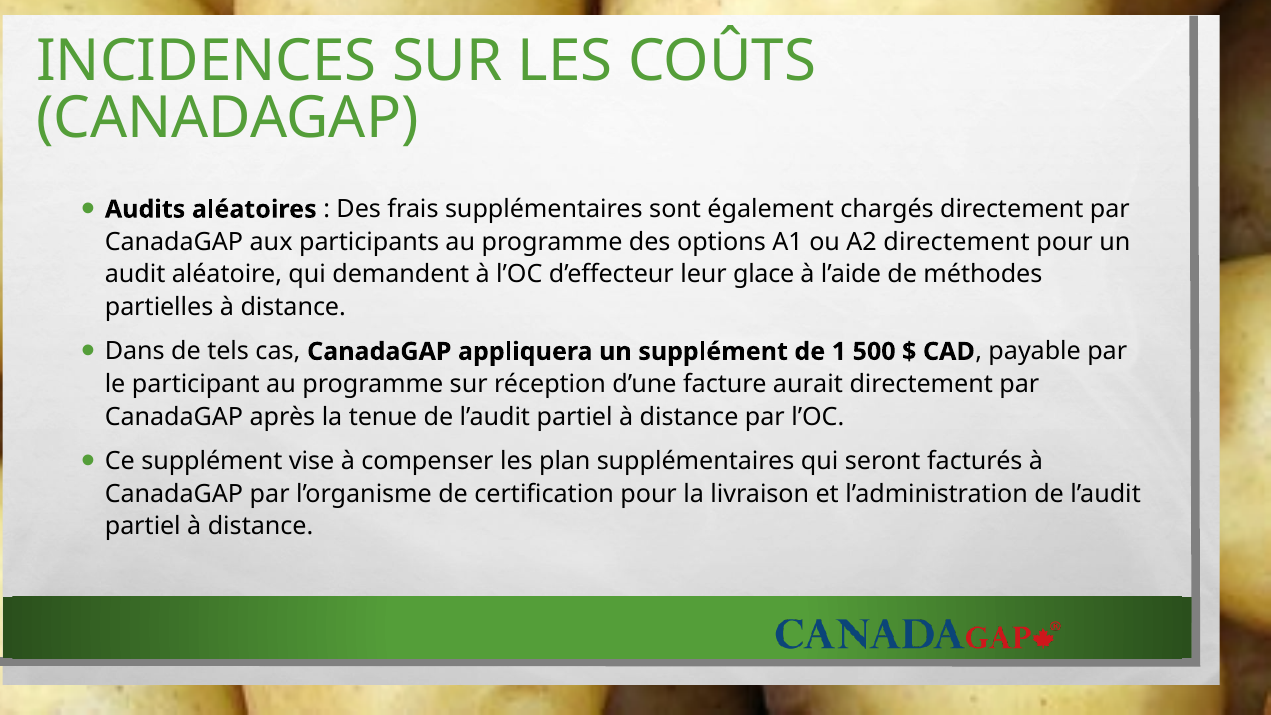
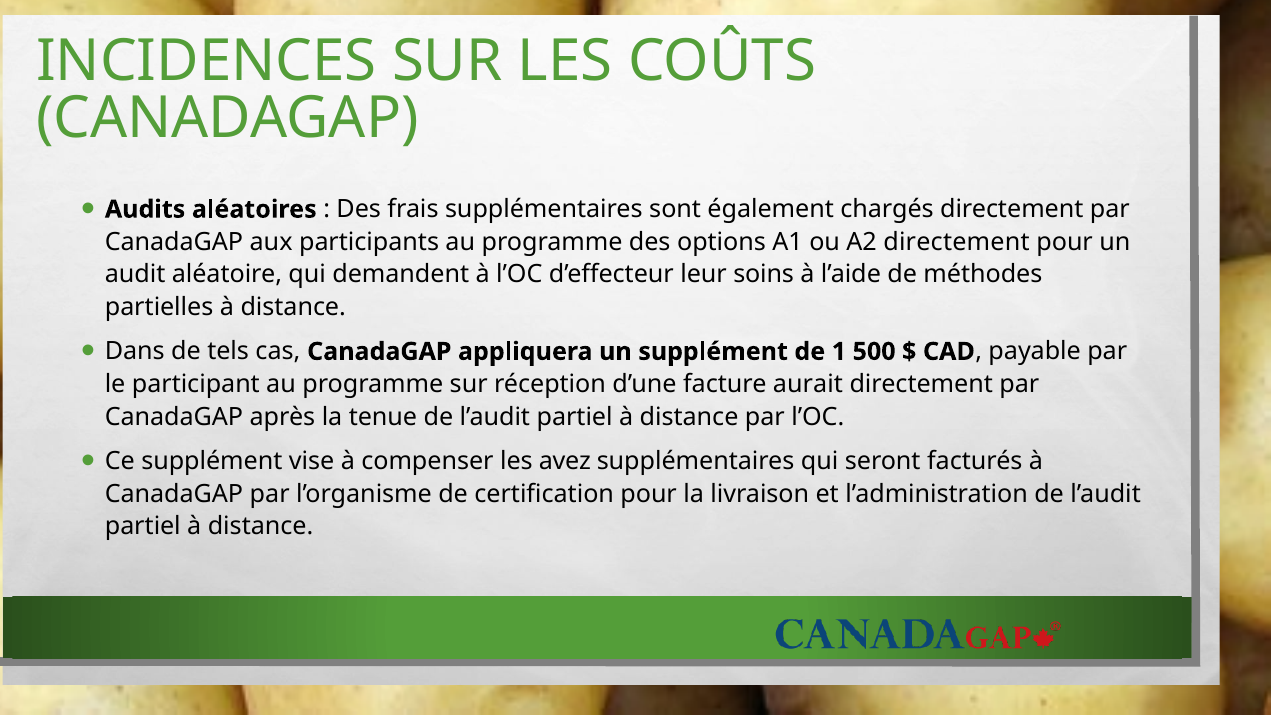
glace: glace -> soins
plan: plan -> avez
